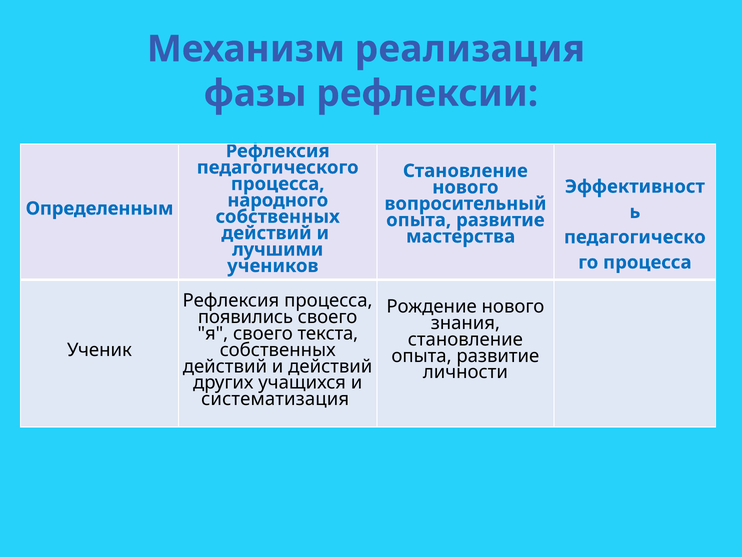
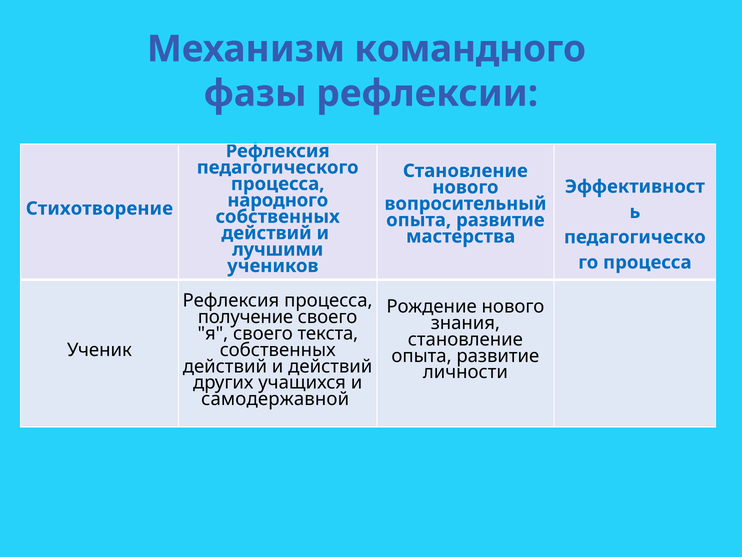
реализация: реализация -> командного
Определенным: Определенным -> Стихотворение
появились: появились -> получение
систематизация: систематизация -> самодержавной
